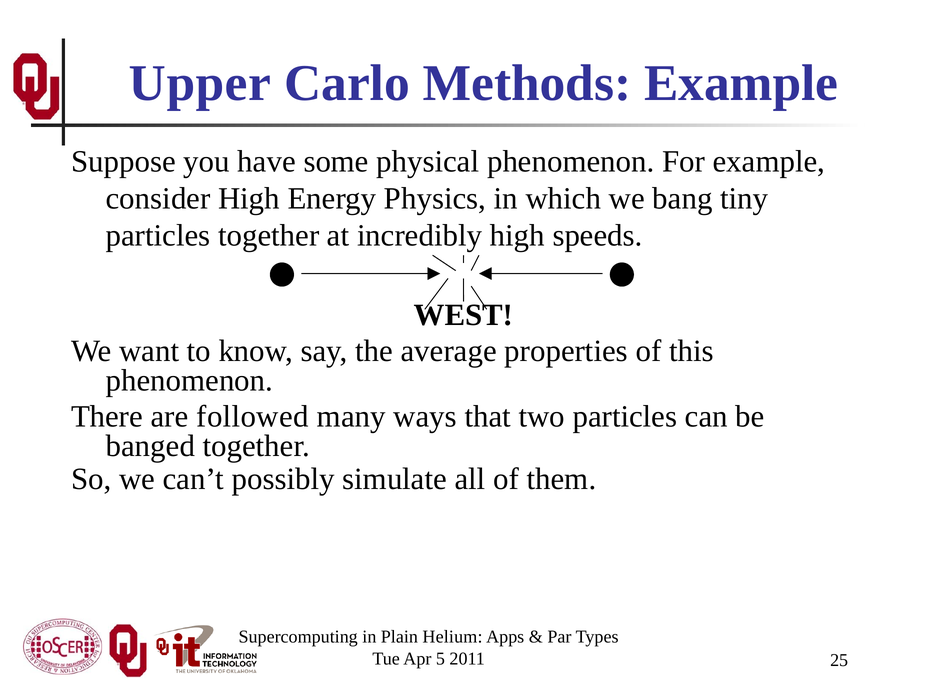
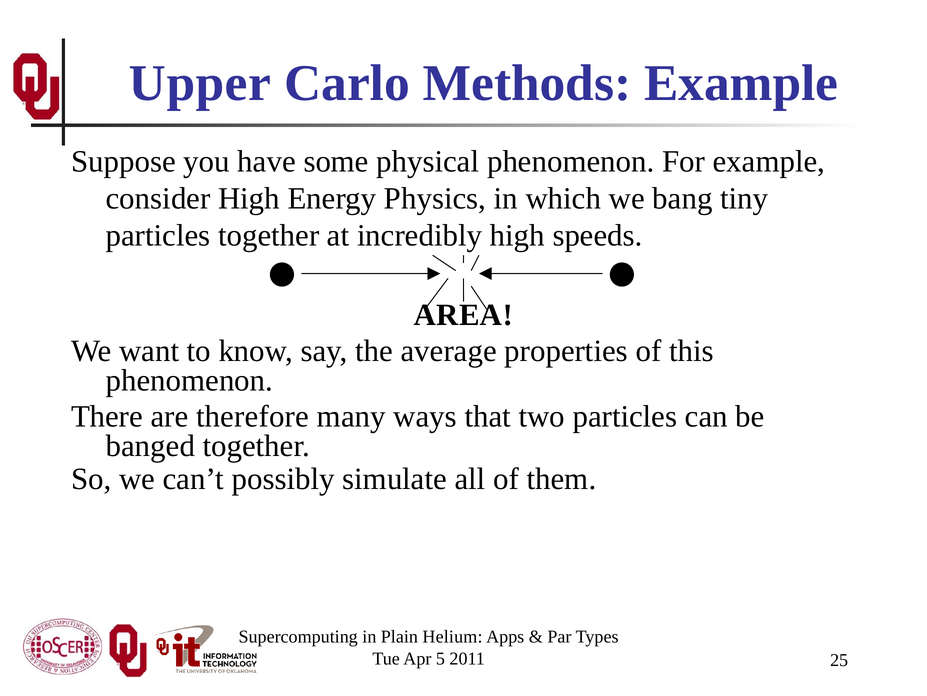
WEST: WEST -> AREA
followed: followed -> therefore
